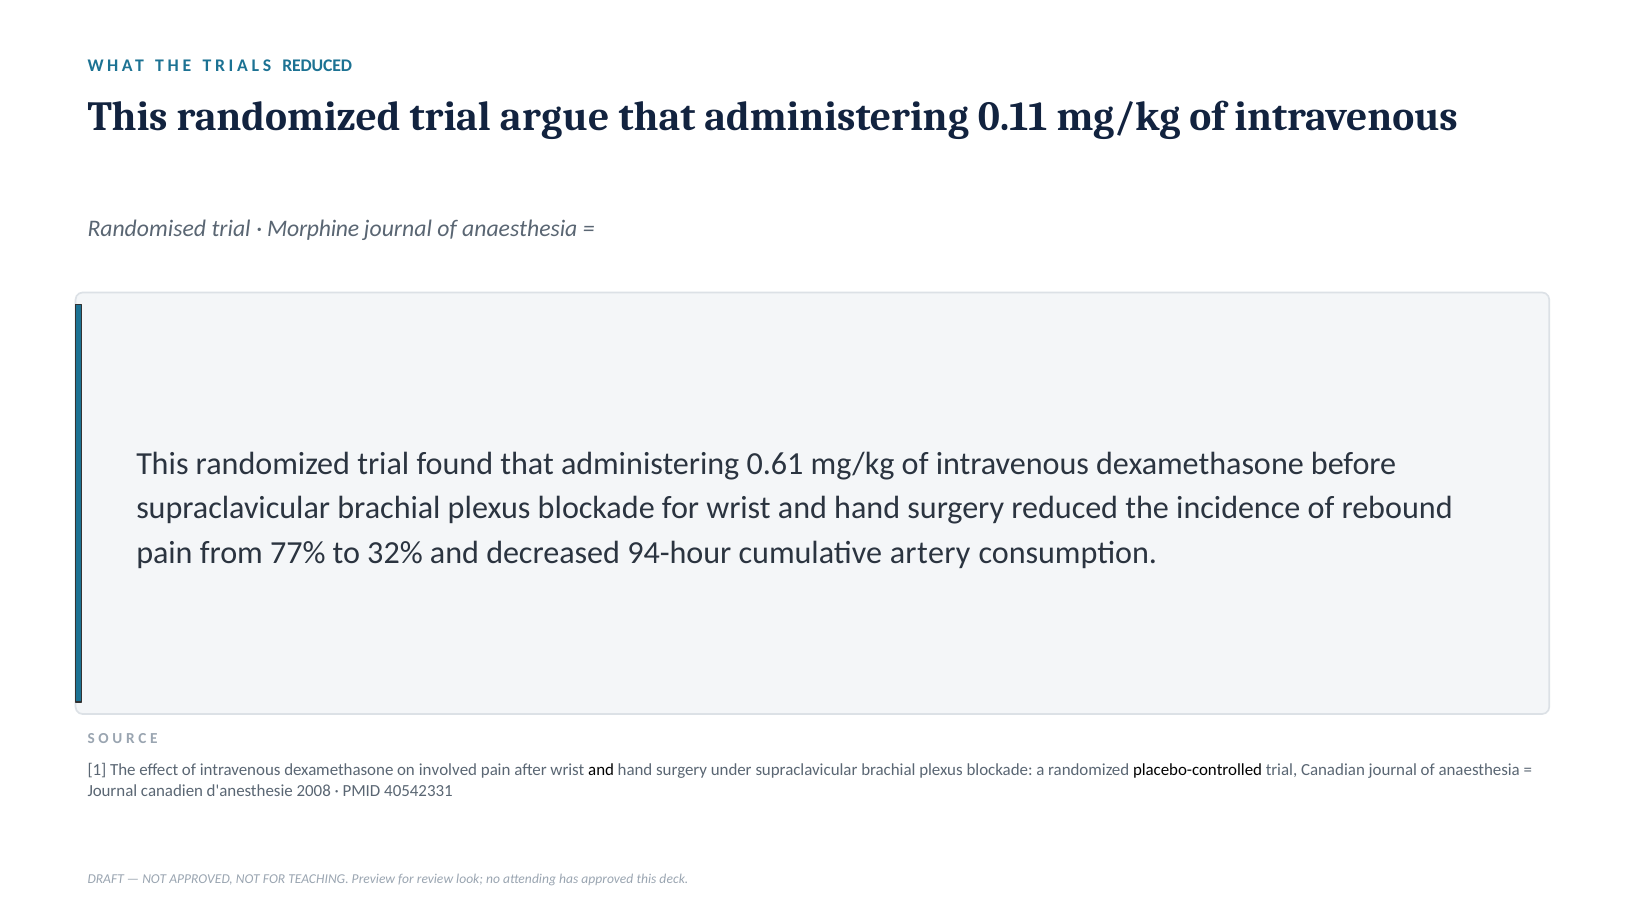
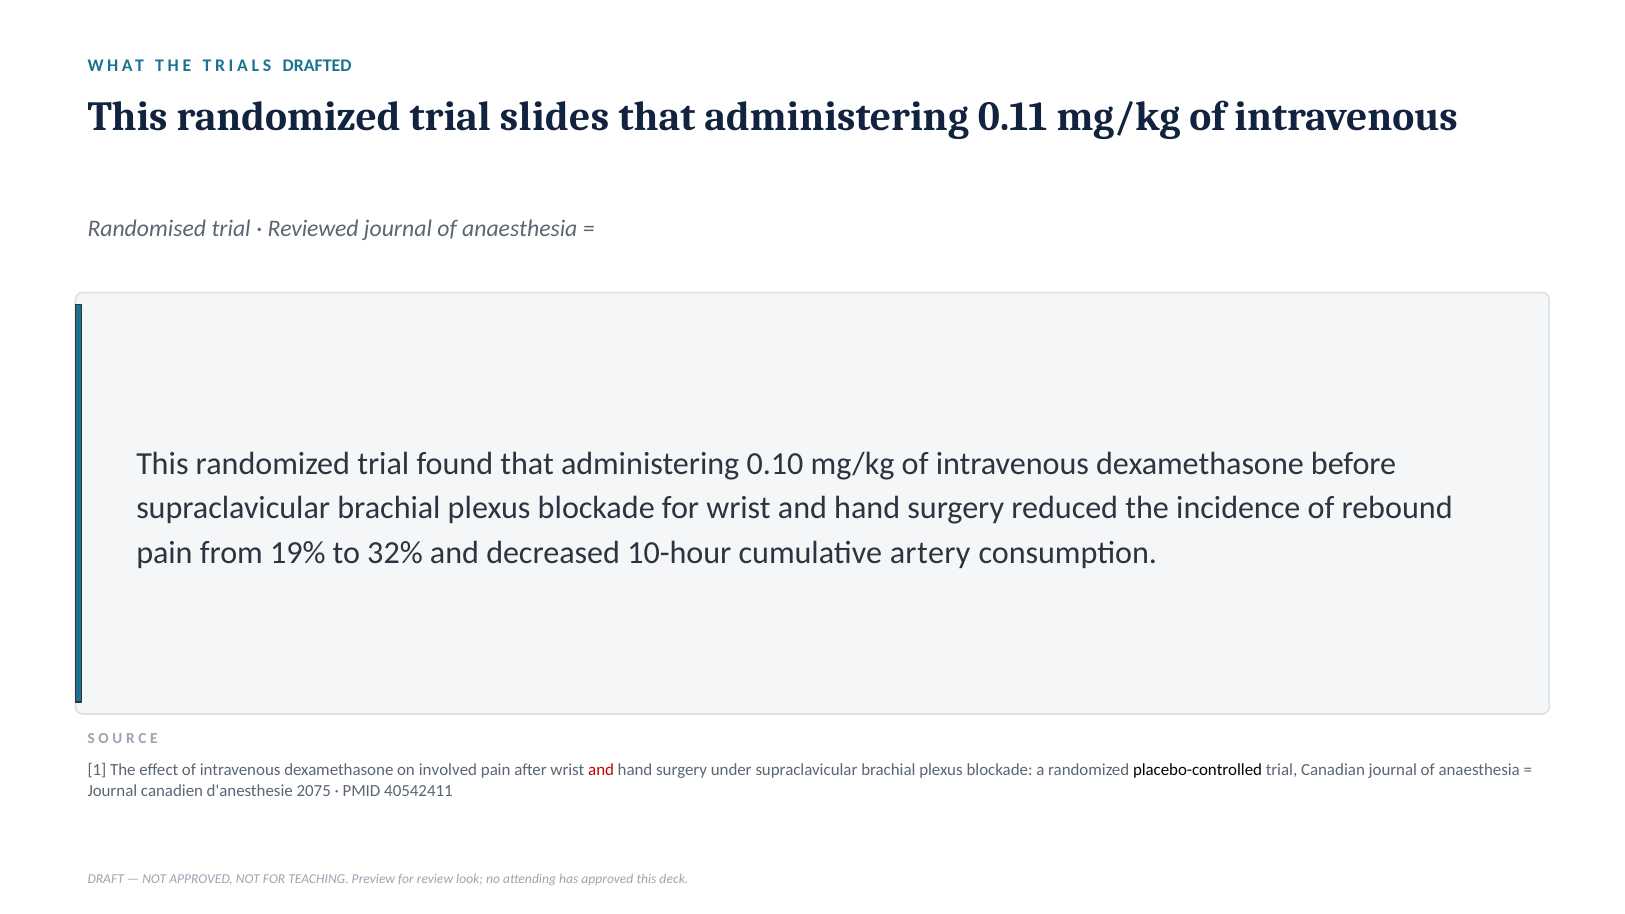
TRIALS REDUCED: REDUCED -> DRAFTED
argue: argue -> slides
Morphine: Morphine -> Reviewed
0.61: 0.61 -> 0.10
77%: 77% -> 19%
94-hour: 94-hour -> 10-hour
and at (601, 770) colour: black -> red
2008: 2008 -> 2075
40542331: 40542331 -> 40542411
